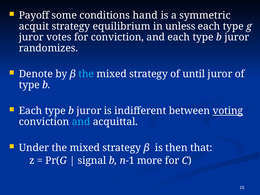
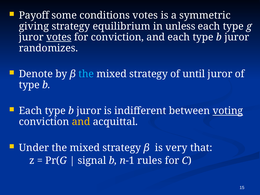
conditions hand: hand -> votes
acquit: acquit -> giving
votes at (59, 37) underline: none -> present
and at (81, 122) colour: light blue -> yellow
then: then -> very
more: more -> rules
